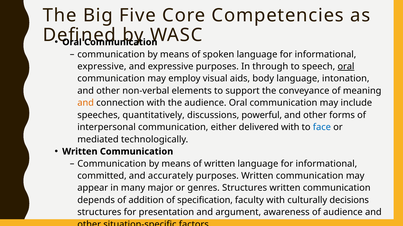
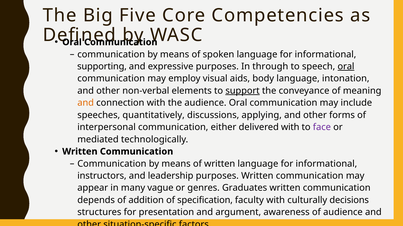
expressive at (102, 67): expressive -> supporting
support underline: none -> present
powerful: powerful -> applying
face colour: blue -> purple
committed: committed -> instructors
accurately: accurately -> leadership
major: major -> vague
genres Structures: Structures -> Graduates
